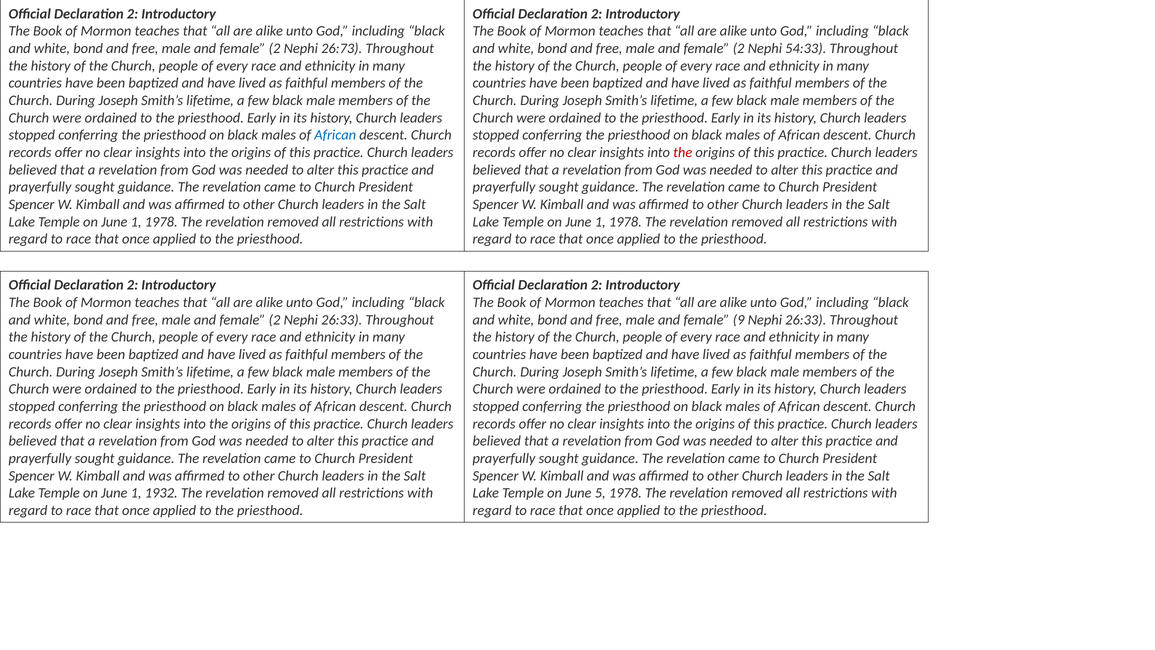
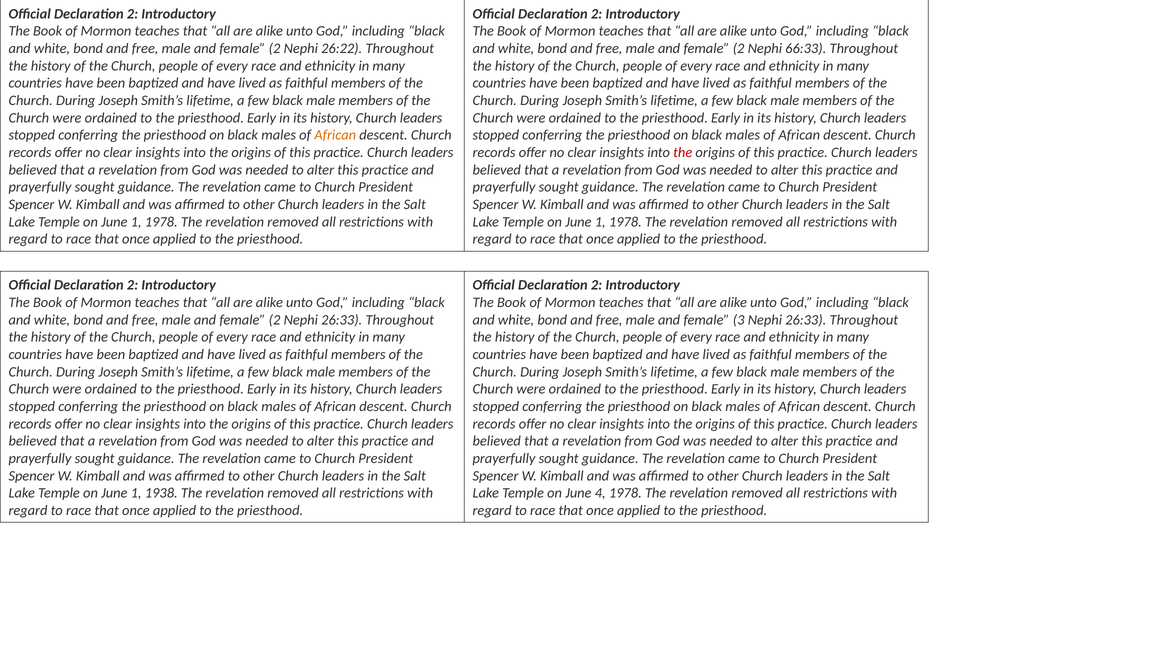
26:73: 26:73 -> 26:22
54:33: 54:33 -> 66:33
African at (335, 135) colour: blue -> orange
9: 9 -> 3
1932: 1932 -> 1938
5: 5 -> 4
